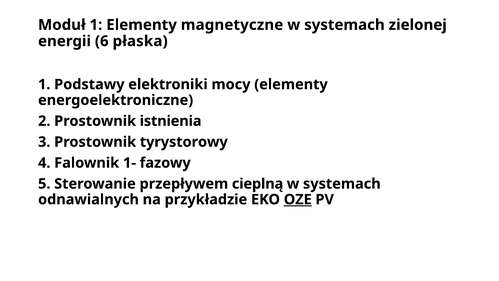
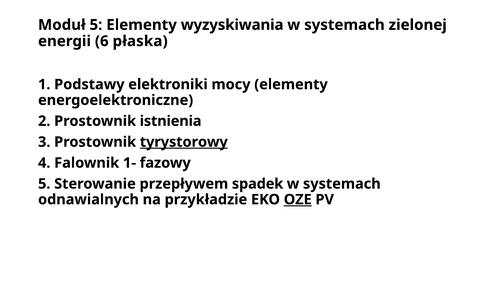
Moduł 1: 1 -> 5
magnetyczne: magnetyczne -> wyzyskiwania
tyrystorowy underline: none -> present
cieplną: cieplną -> spadek
